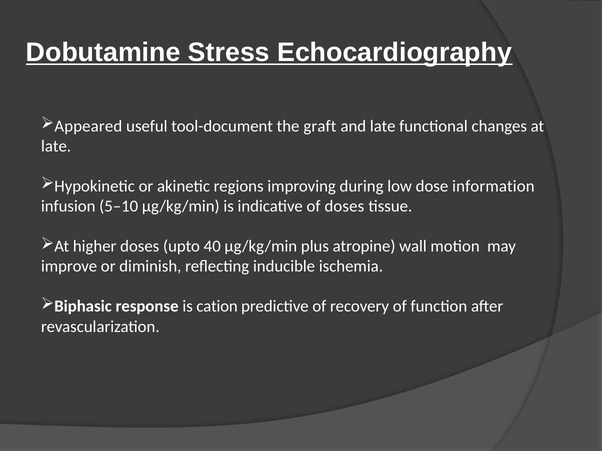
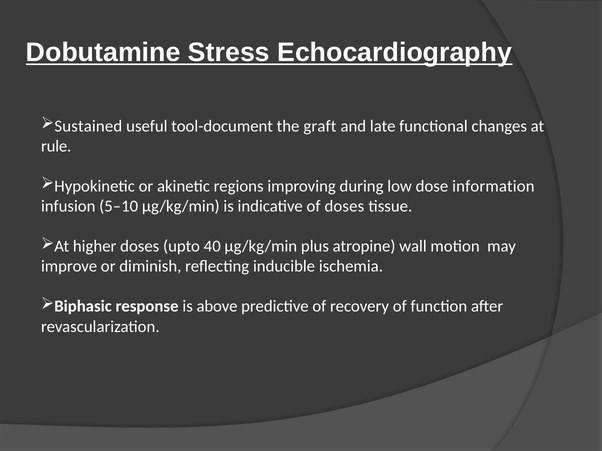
Appeared: Appeared -> Sustained
late at (56, 146): late -> rule
cation: cation -> above
